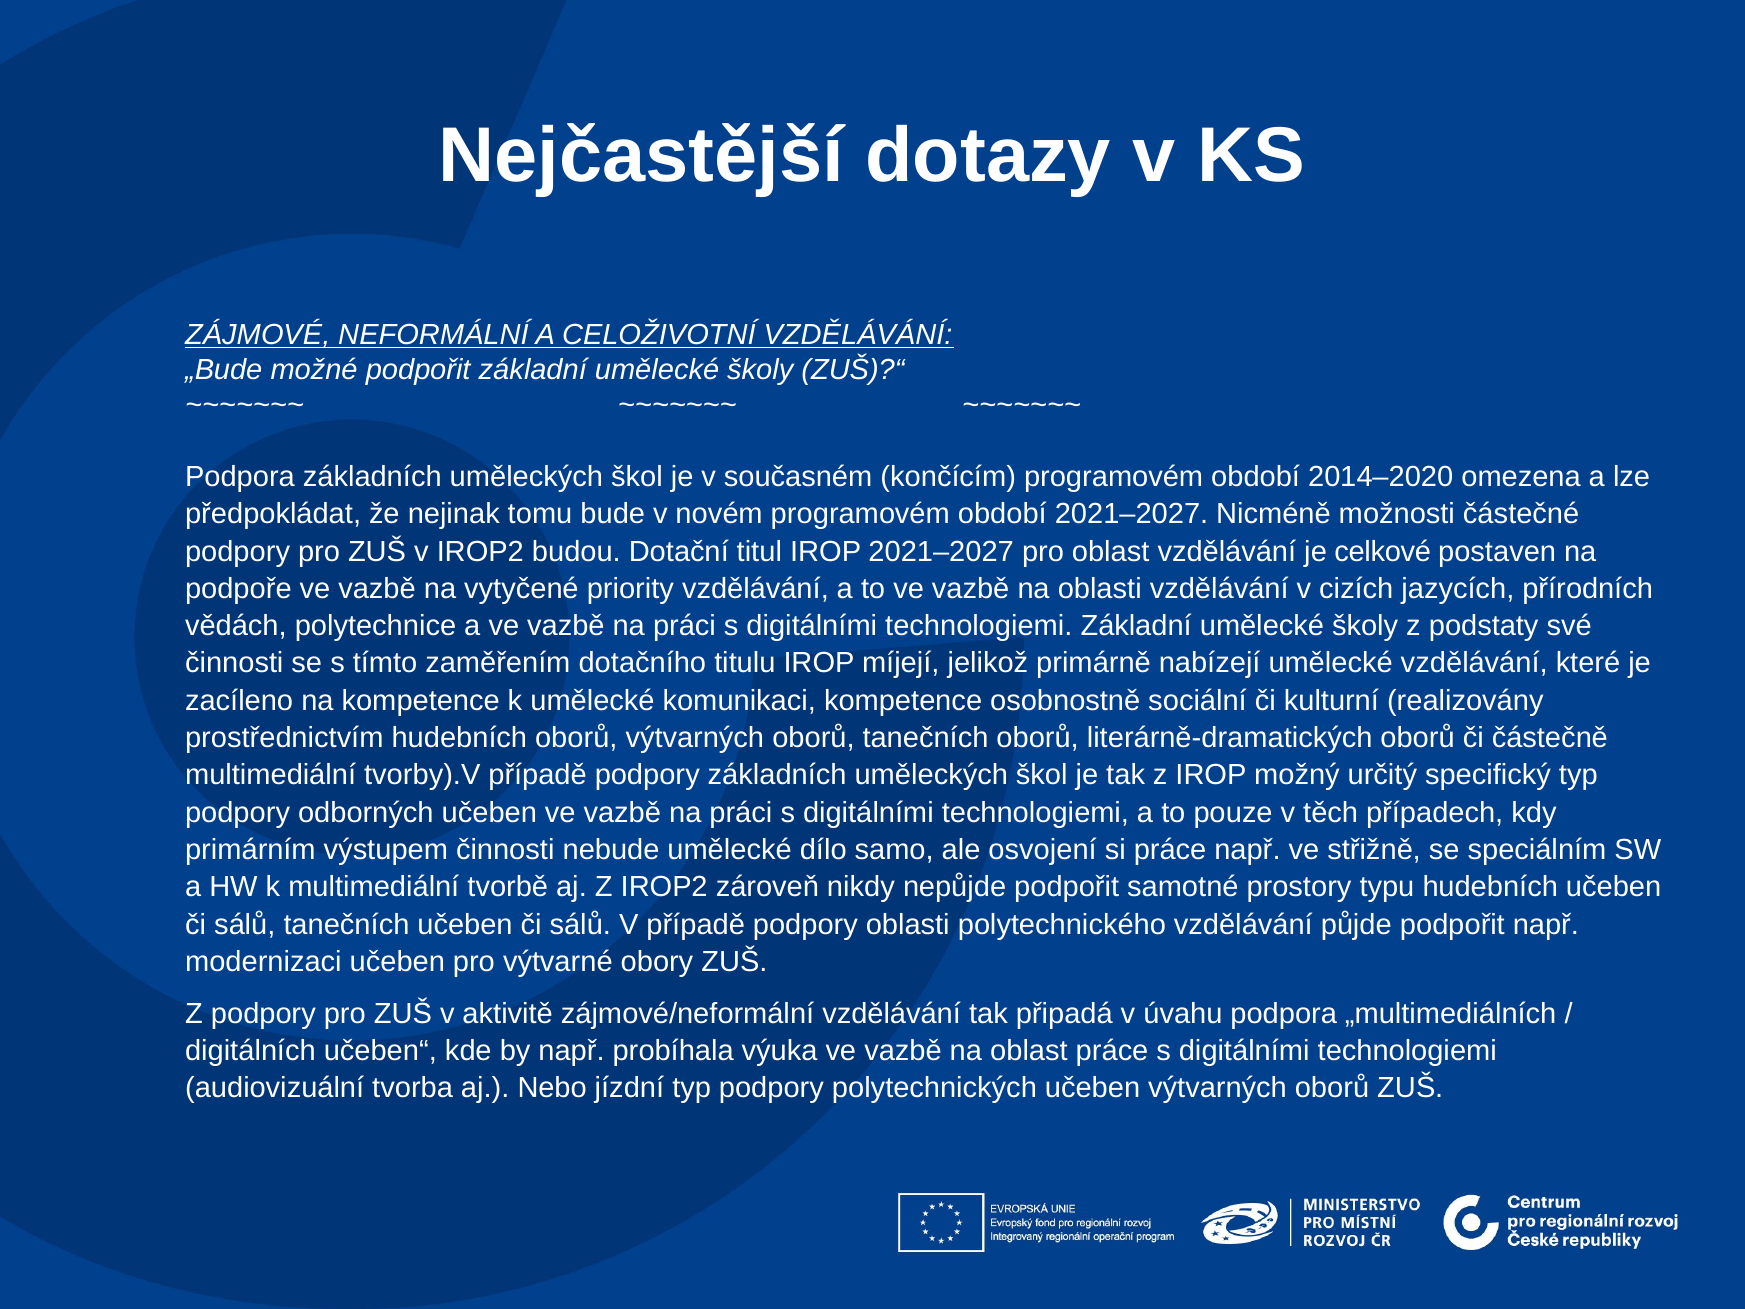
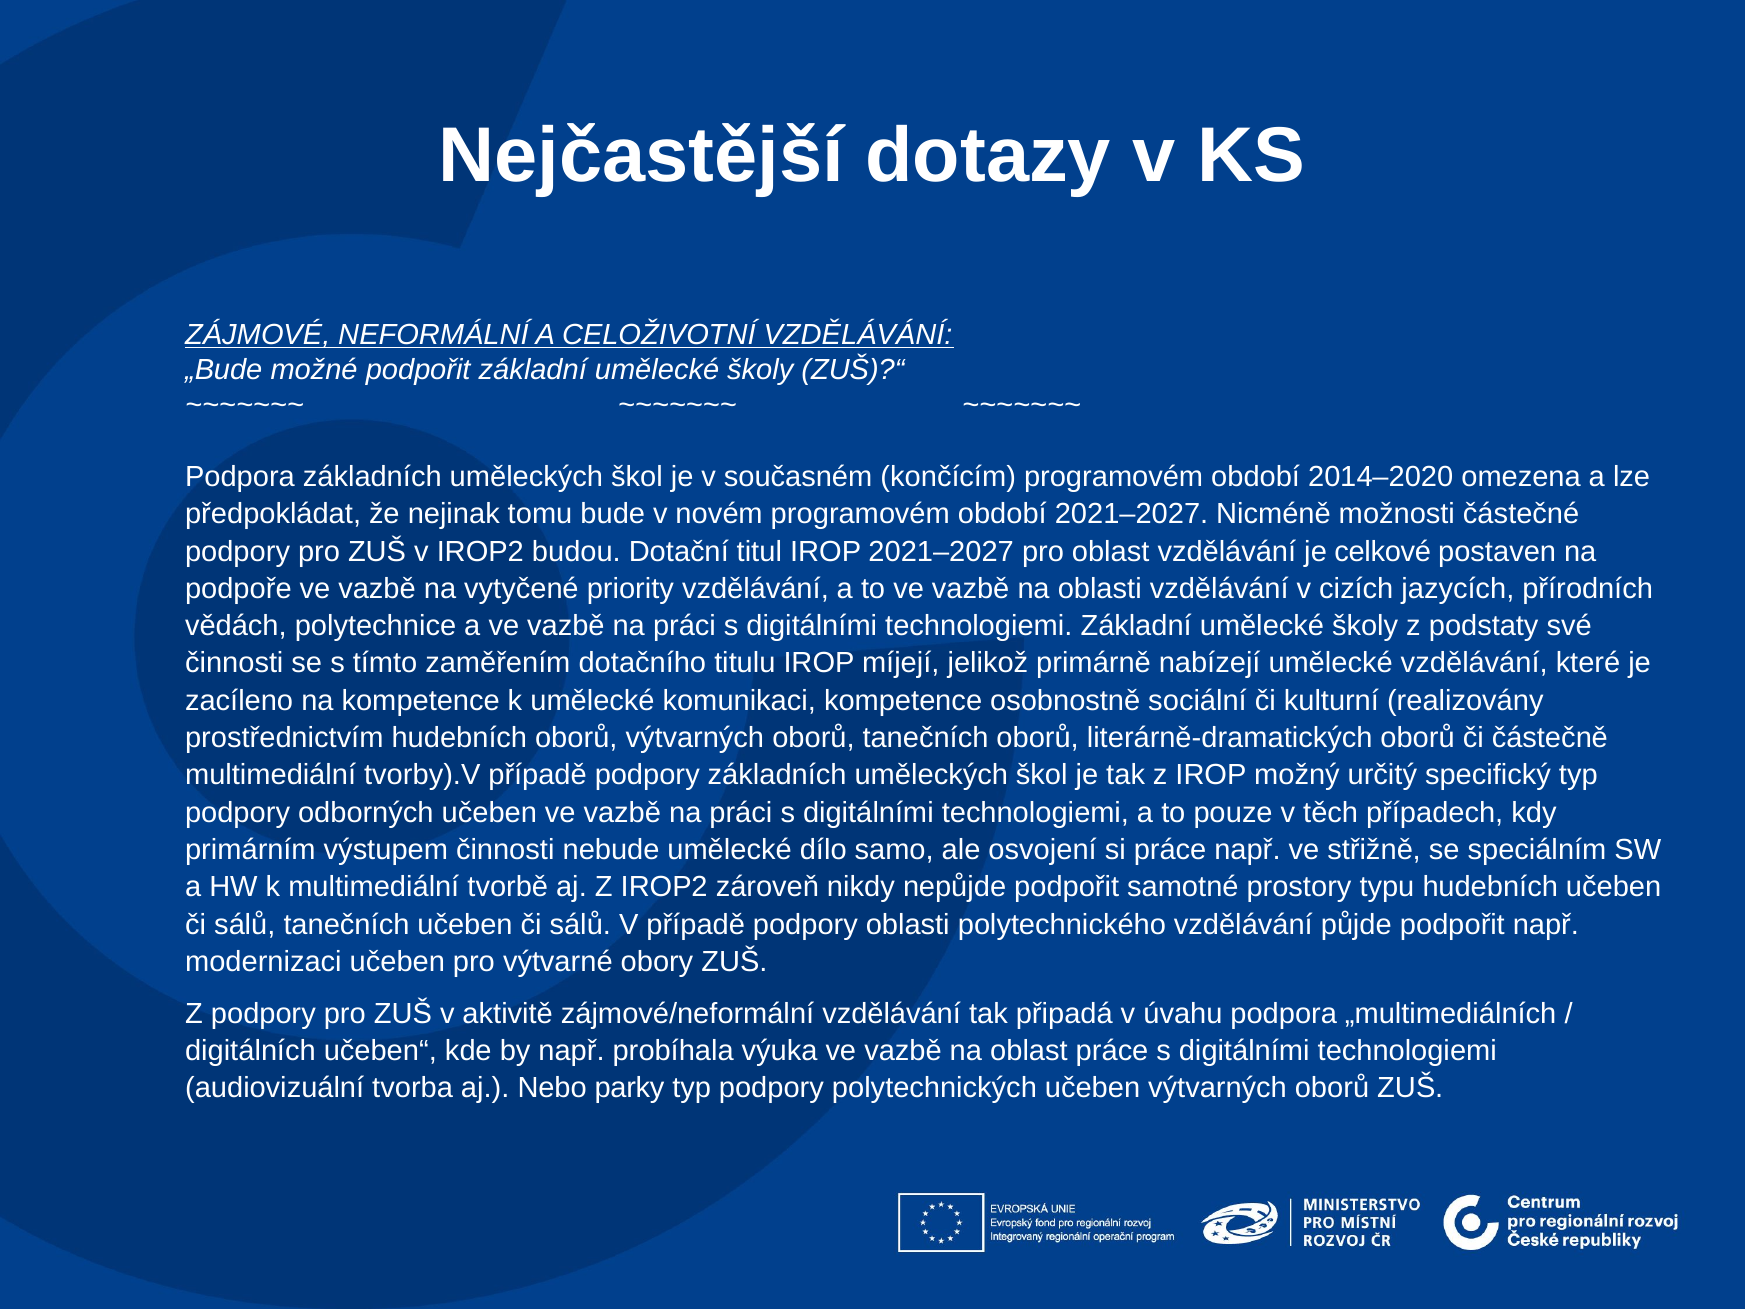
jízdní: jízdní -> parky
